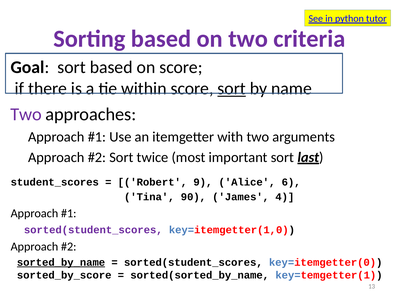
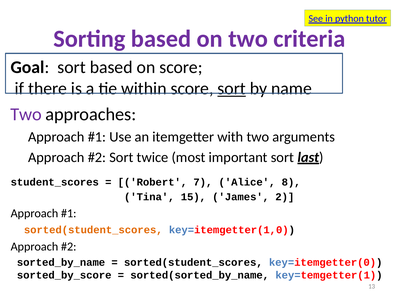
9: 9 -> 7
6: 6 -> 8
90: 90 -> 15
4: 4 -> 2
sorted(student_scores at (93, 229) colour: purple -> orange
sorted_by_name underline: present -> none
